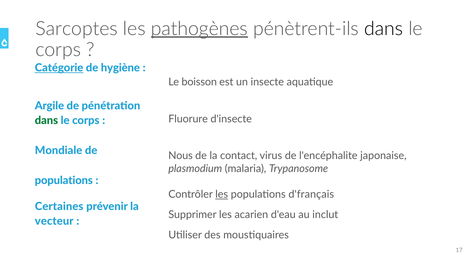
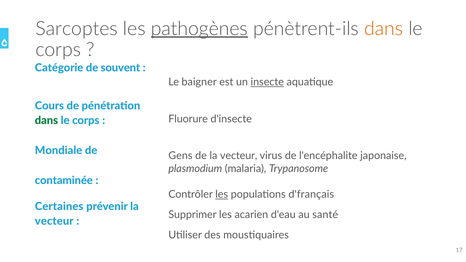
dans at (384, 29) colour: black -> orange
Catégorie underline: present -> none
hygiène: hygiène -> souvent
boisson: boisson -> baigner
insecte underline: none -> present
Argile: Argile -> Cours
Nous: Nous -> Gens
de la contact: contact -> vecteur
populations at (64, 181): populations -> contaminée
inclut: inclut -> santé
